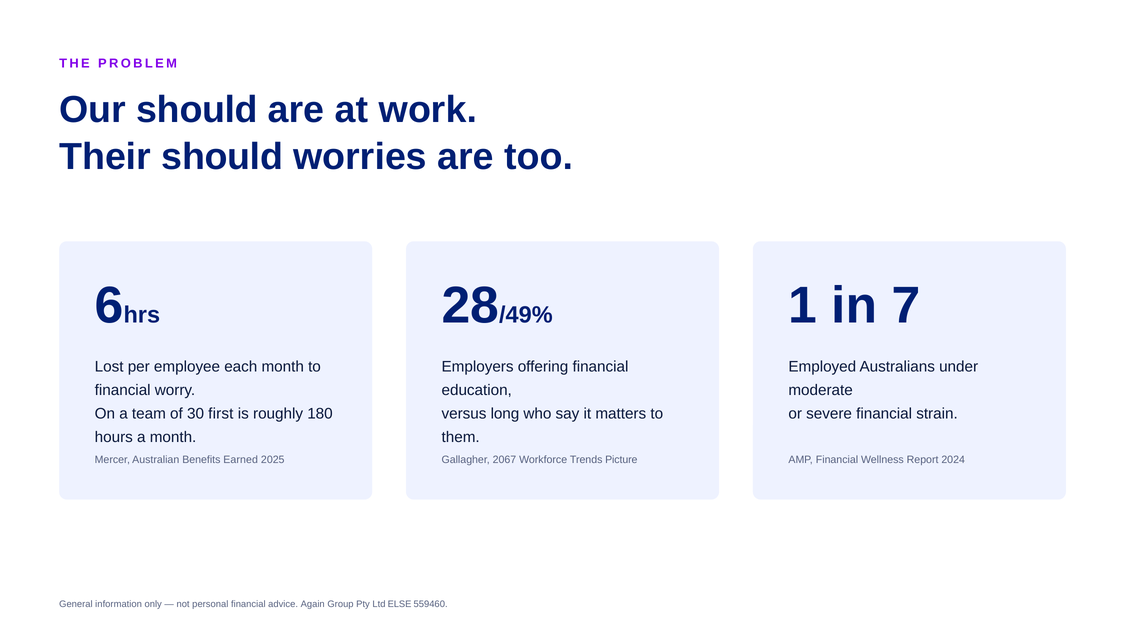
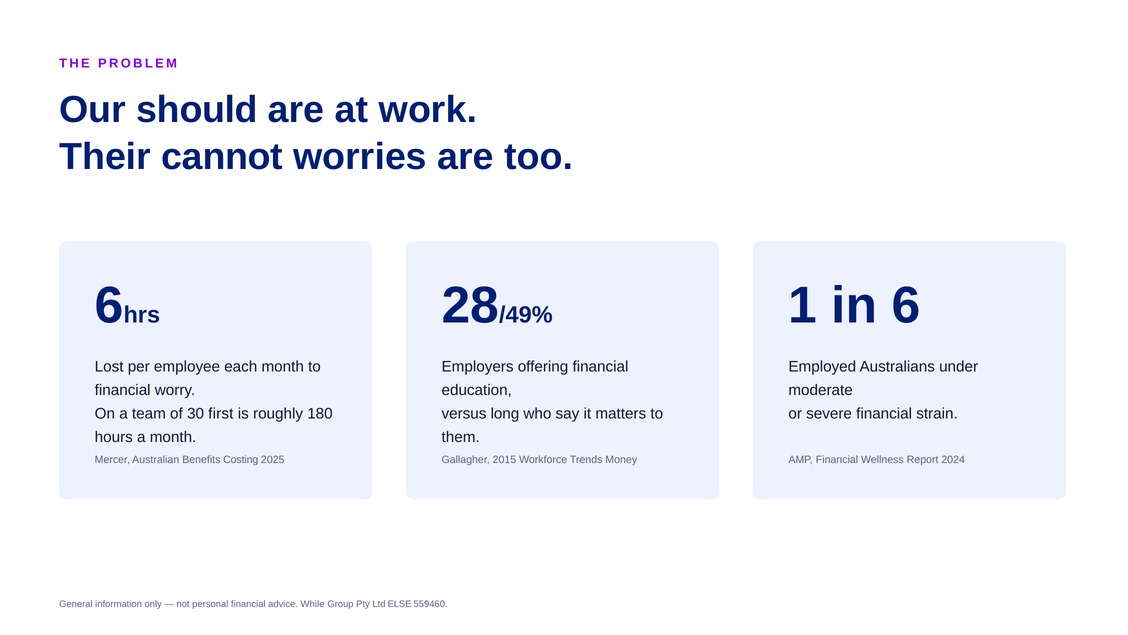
Their should: should -> cannot
in 7: 7 -> 6
Earned: Earned -> Costing
2067: 2067 -> 2015
Picture: Picture -> Money
Again: Again -> While
